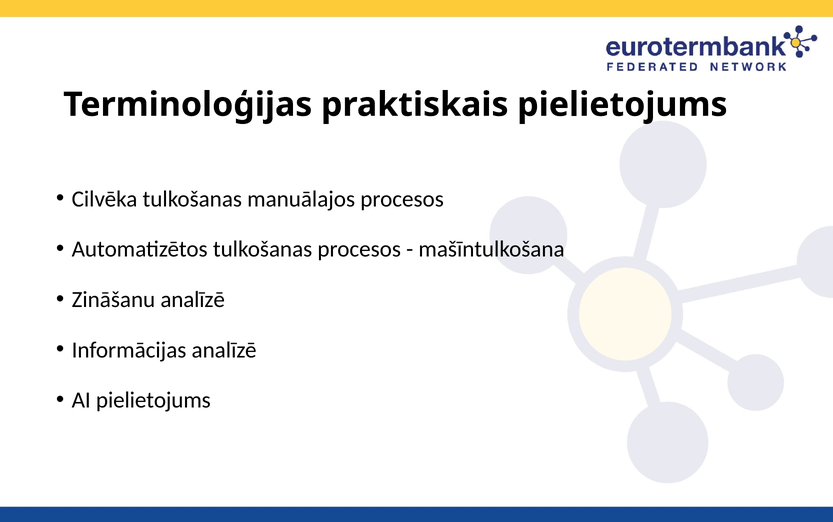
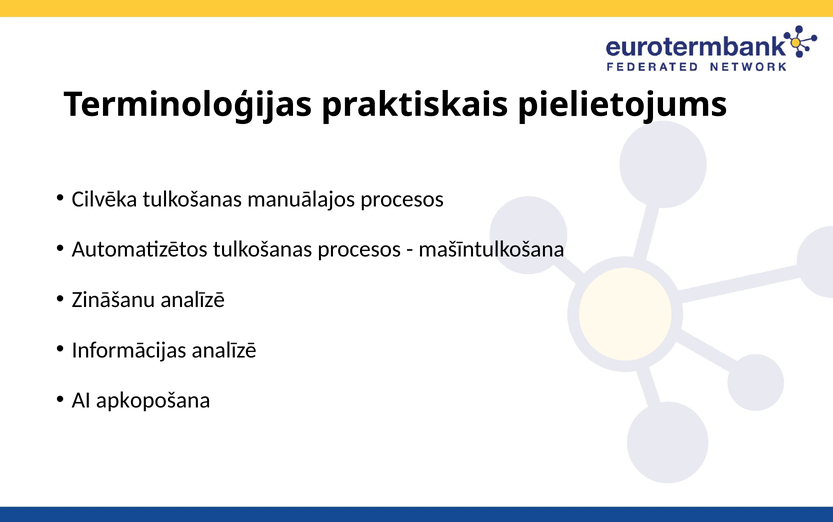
AI pielietojums: pielietojums -> apkopošana
